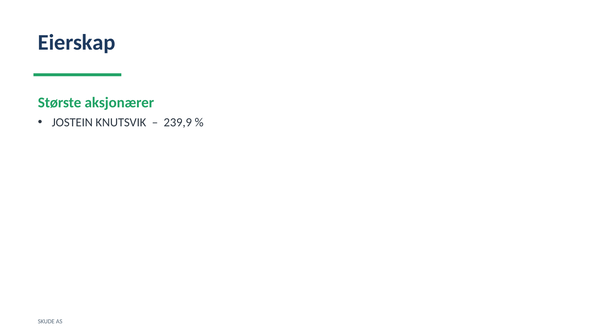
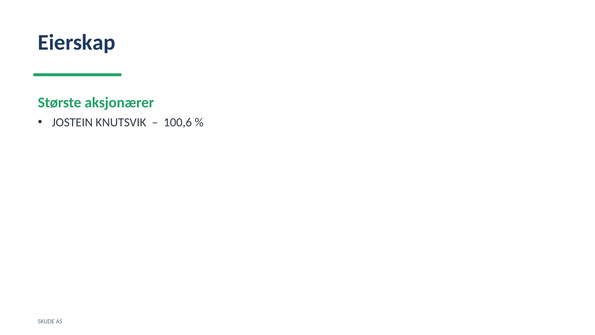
239,9: 239,9 -> 100,6
